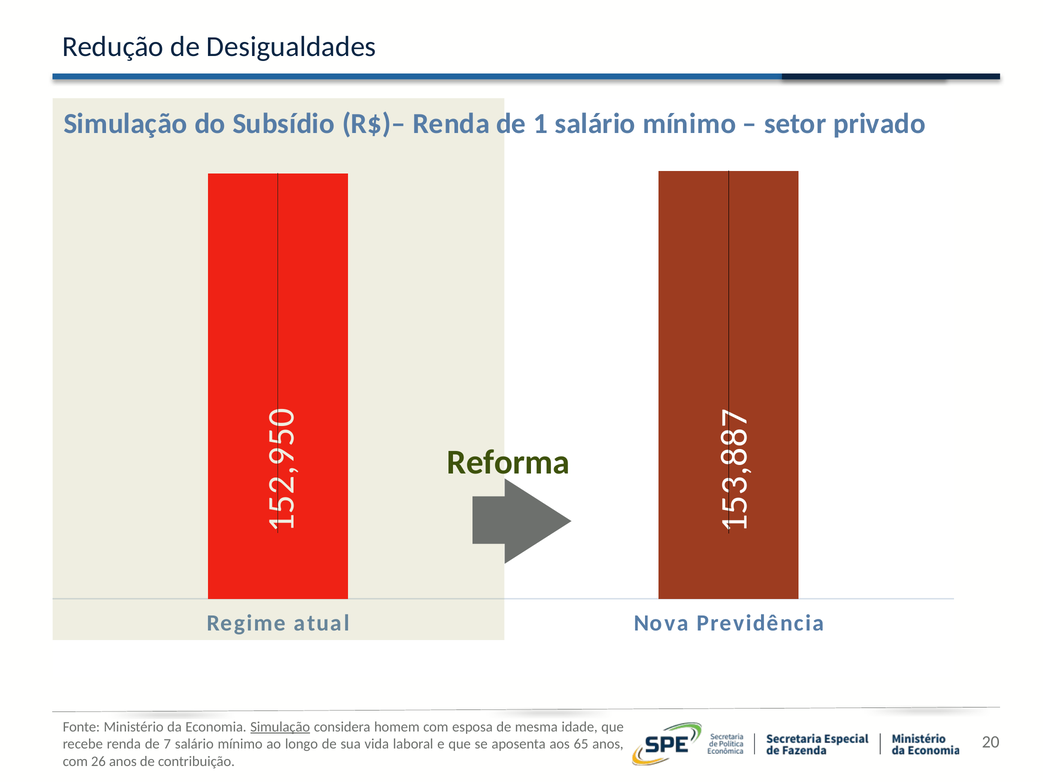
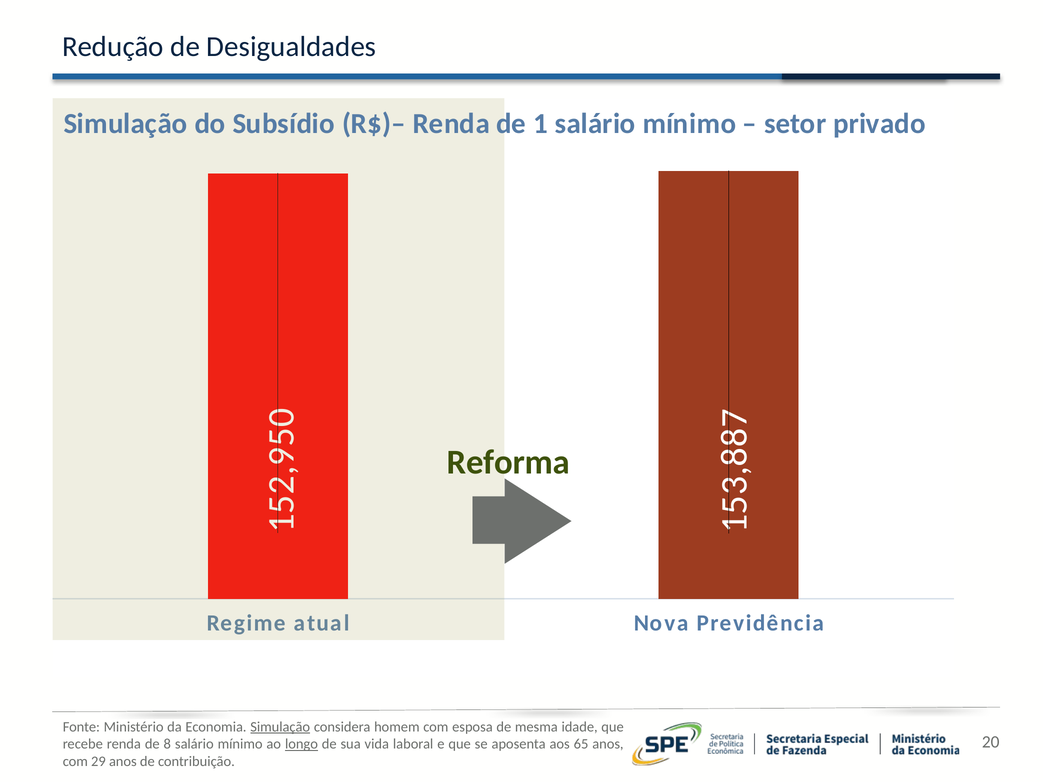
de 7: 7 -> 8
longo underline: none -> present
26: 26 -> 29
